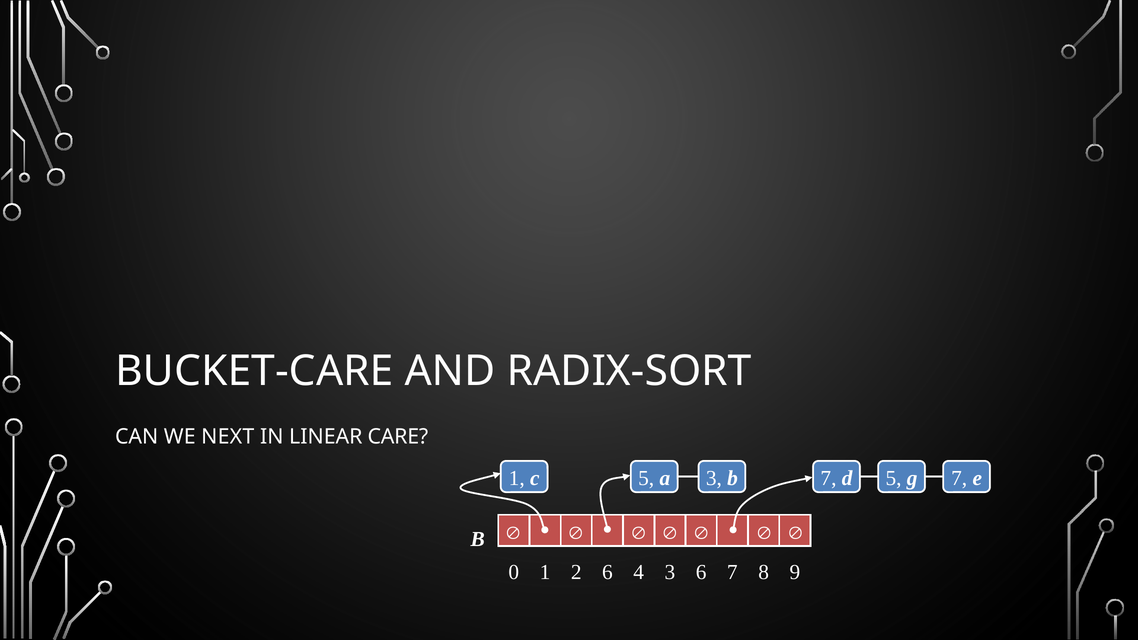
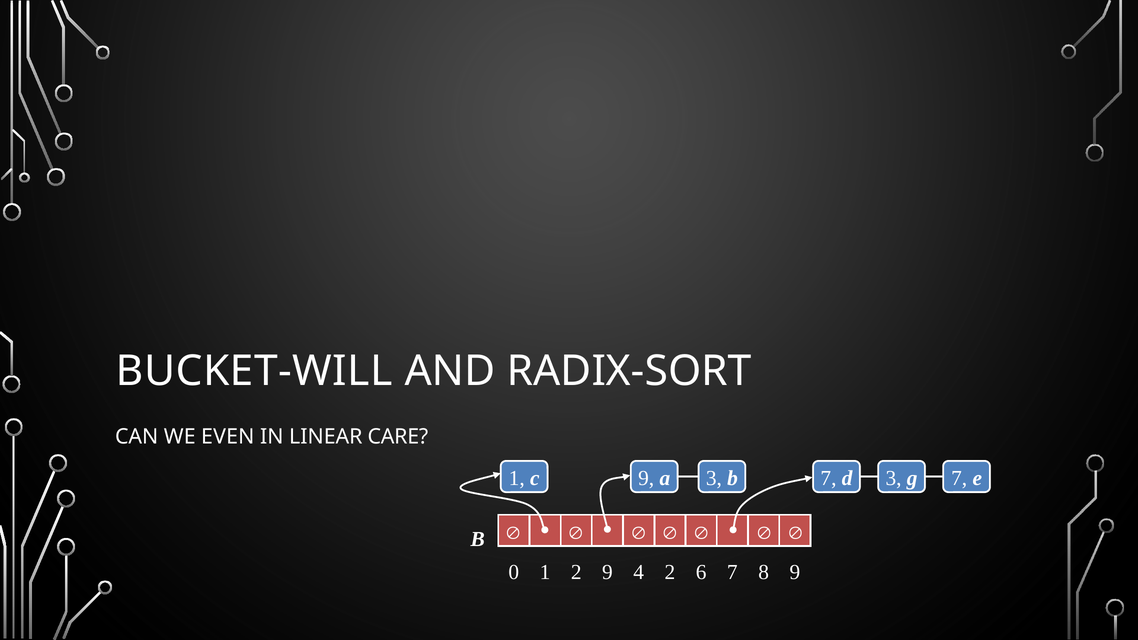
BUCKET-CARE: BUCKET-CARE -> BUCKET-WILL
NEXT: NEXT -> EVEN
5 at (646, 478): 5 -> 9
d 5: 5 -> 3
2 6: 6 -> 9
4 3: 3 -> 2
